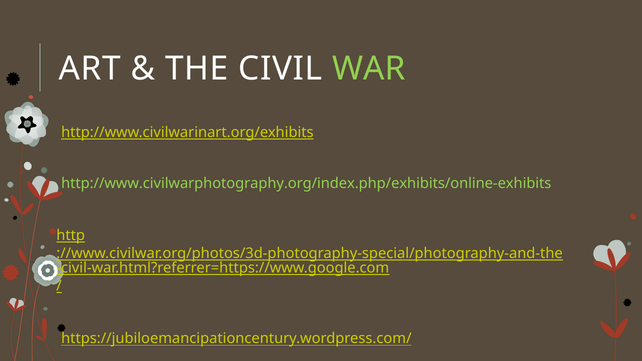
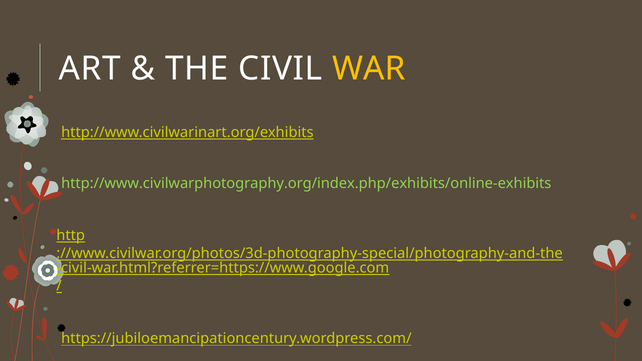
WAR colour: light green -> yellow
